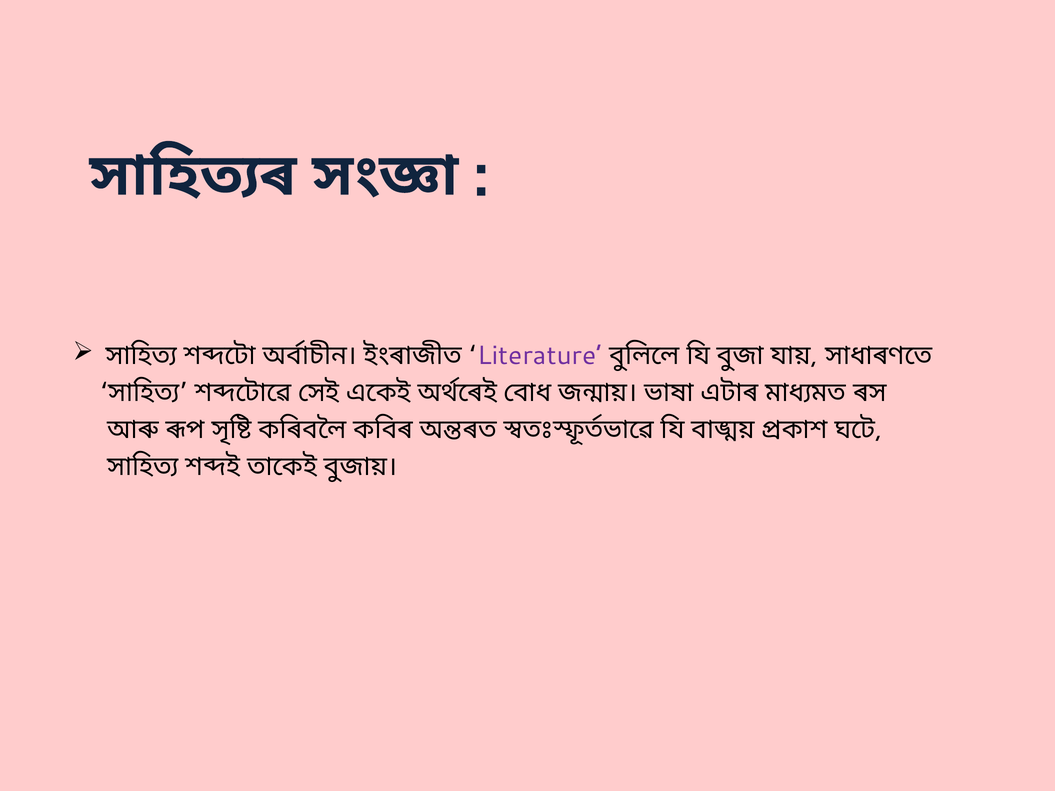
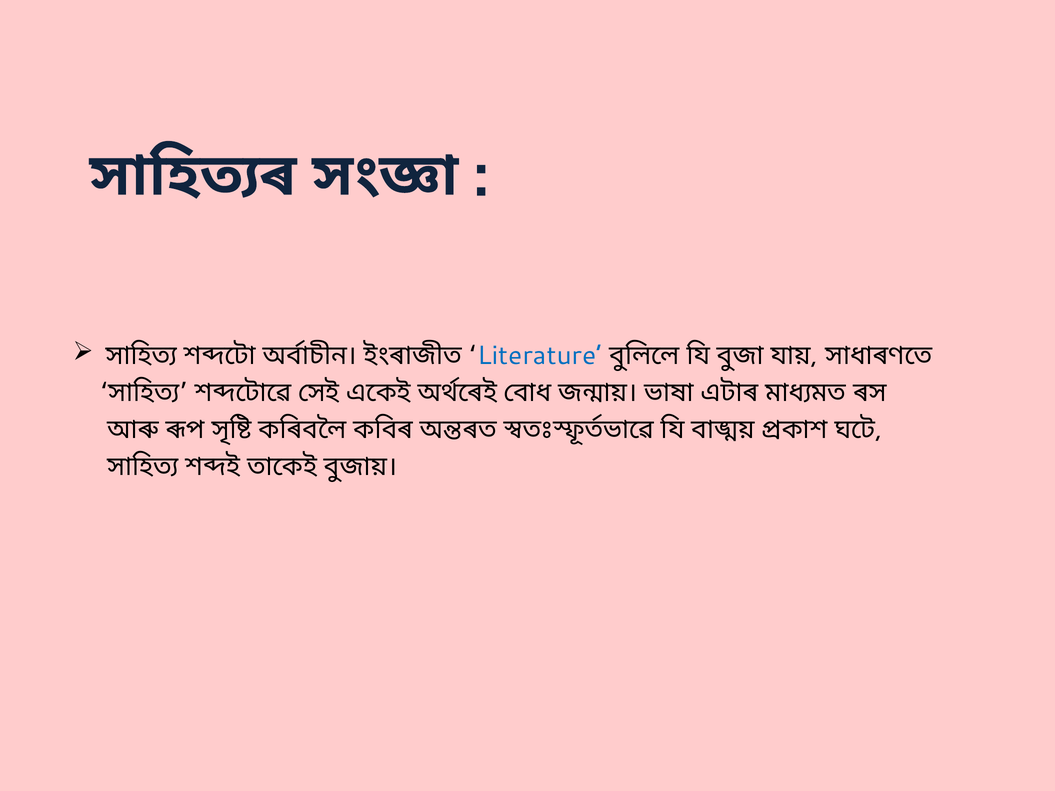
Literature colour: purple -> blue
